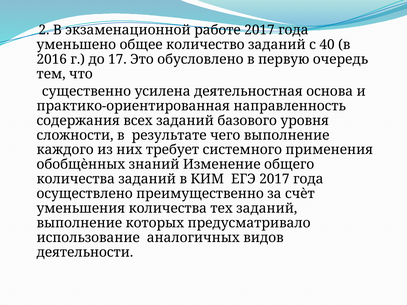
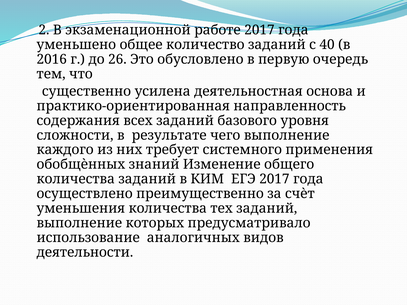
17: 17 -> 26
